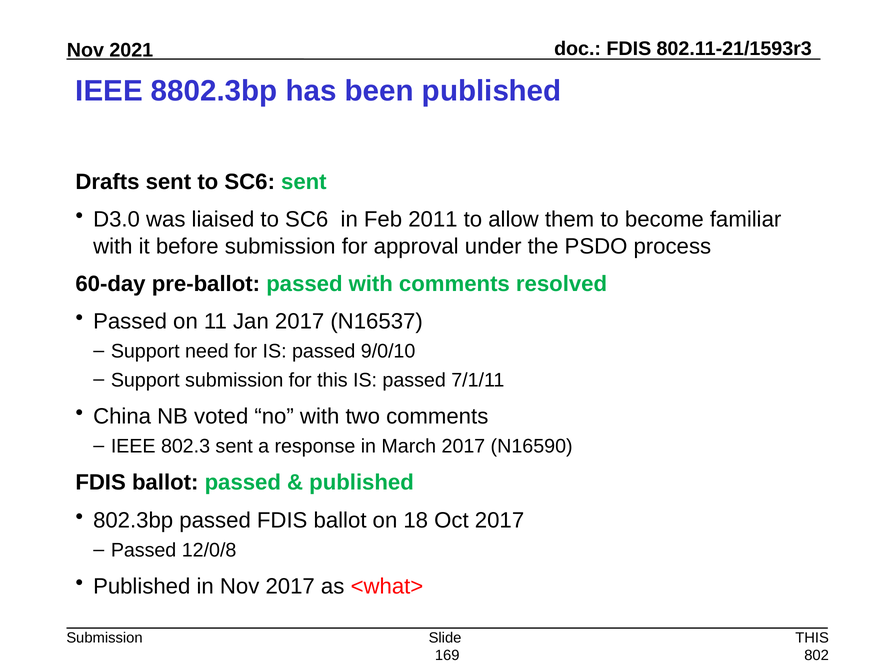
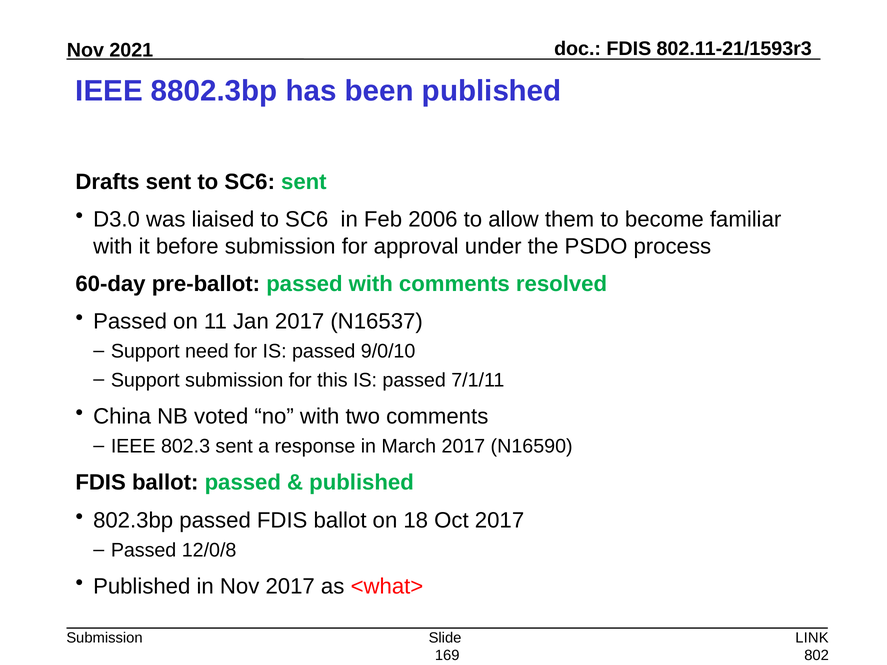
2011: 2011 -> 2006
THIS at (812, 638): THIS -> LINK
